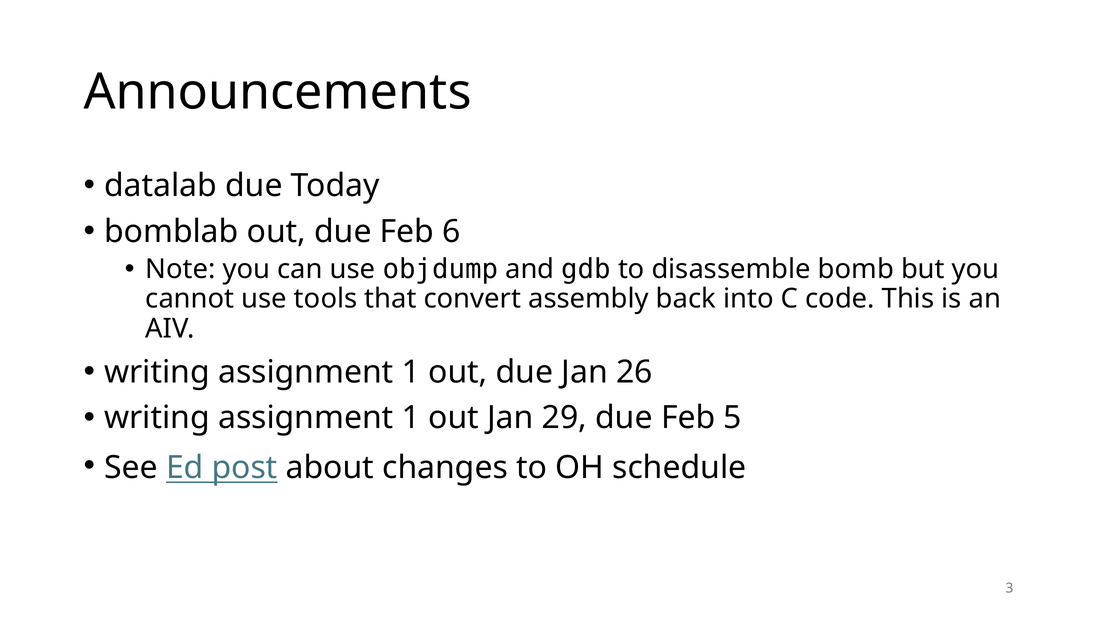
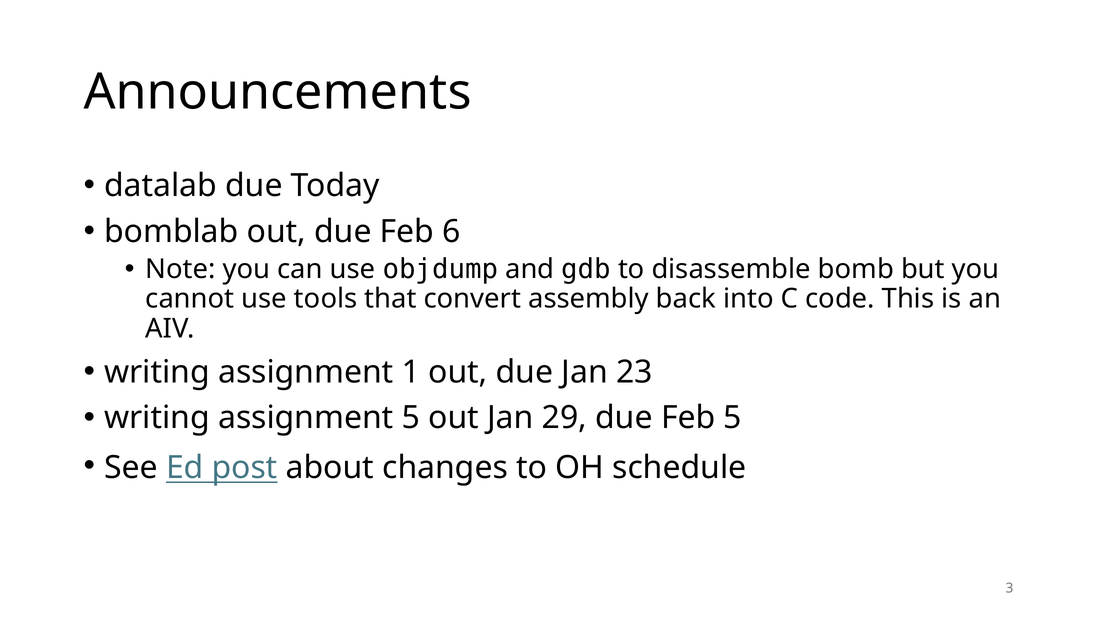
26: 26 -> 23
1 at (411, 418): 1 -> 5
